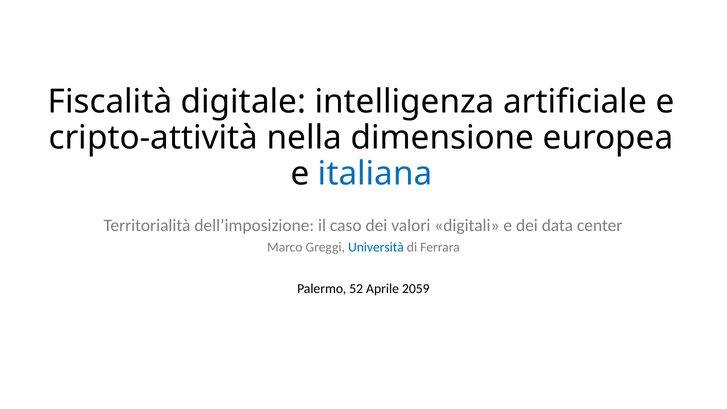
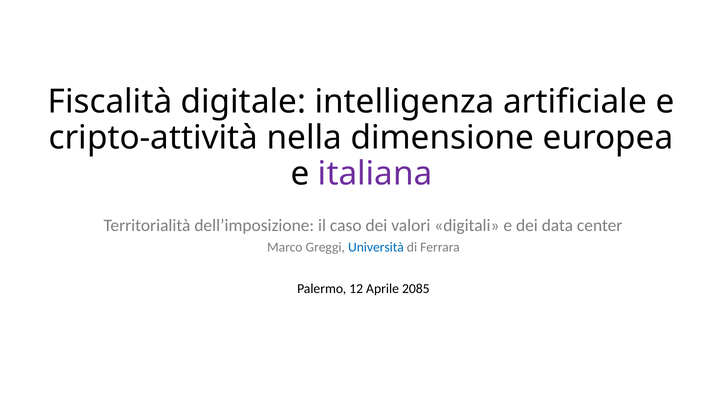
italiana colour: blue -> purple
52: 52 -> 12
2059: 2059 -> 2085
